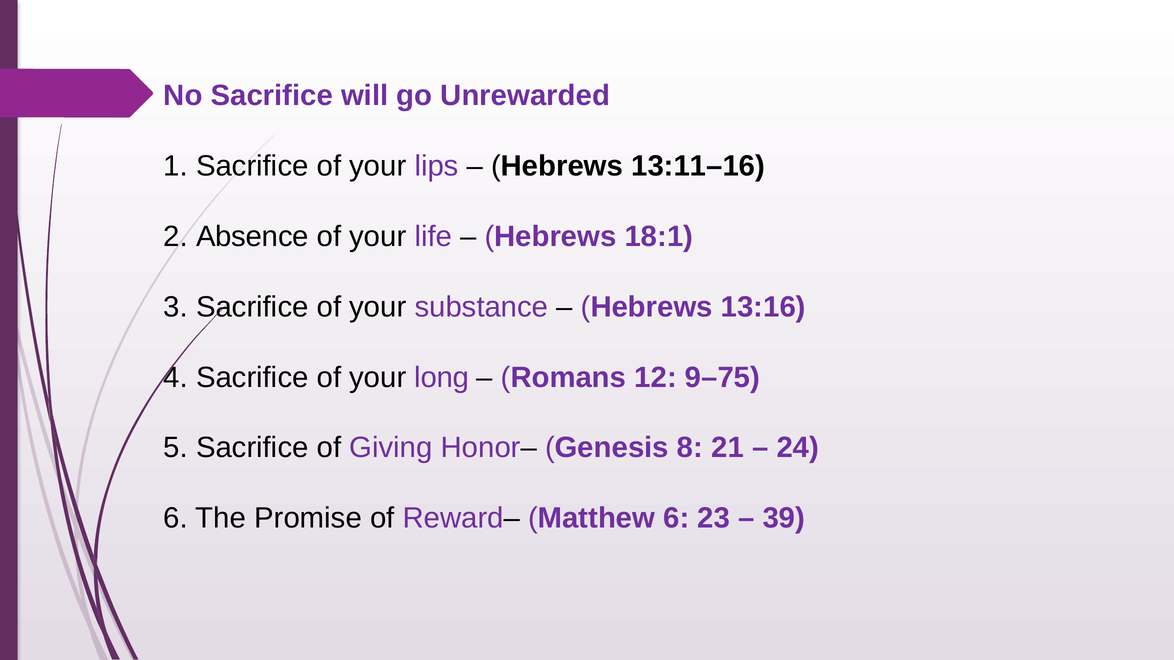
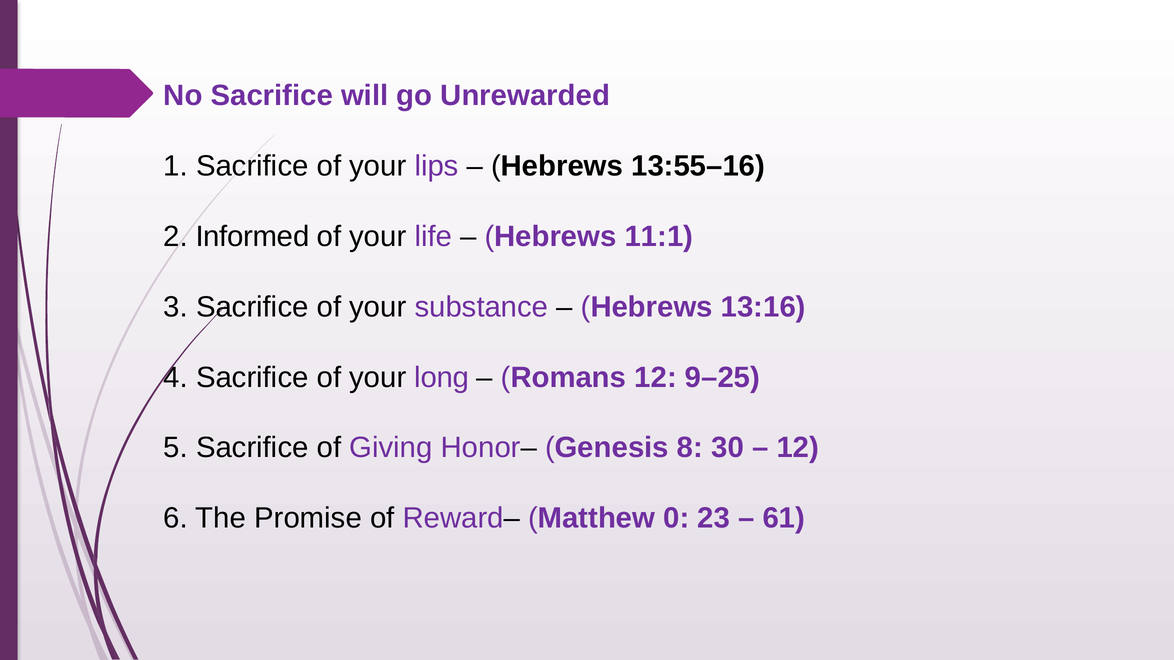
13:11–16: 13:11–16 -> 13:55–16
Absence: Absence -> Informed
18:1: 18:1 -> 11:1
9–75: 9–75 -> 9–25
21: 21 -> 30
24 at (798, 448): 24 -> 12
Matthew 6: 6 -> 0
39: 39 -> 61
